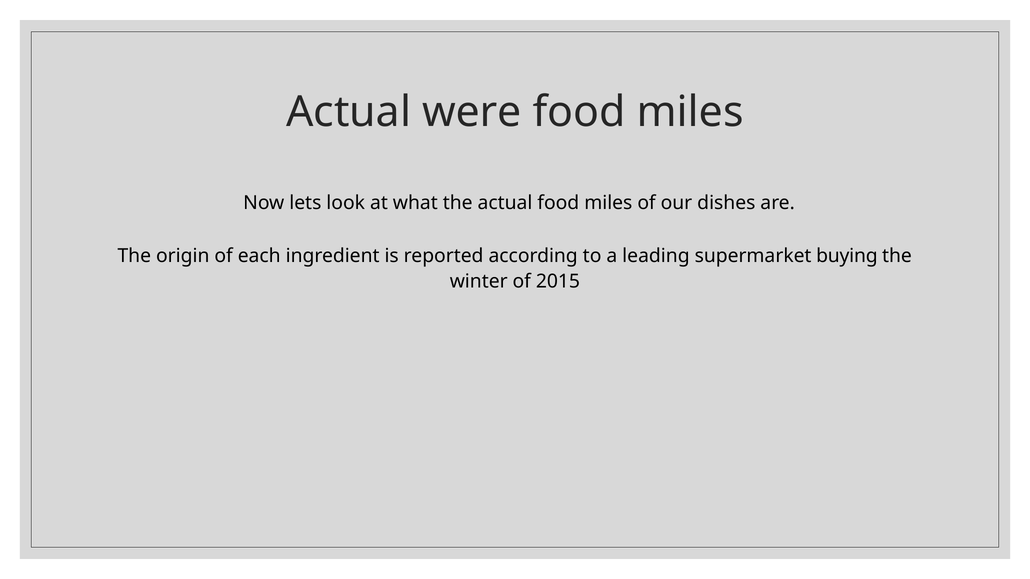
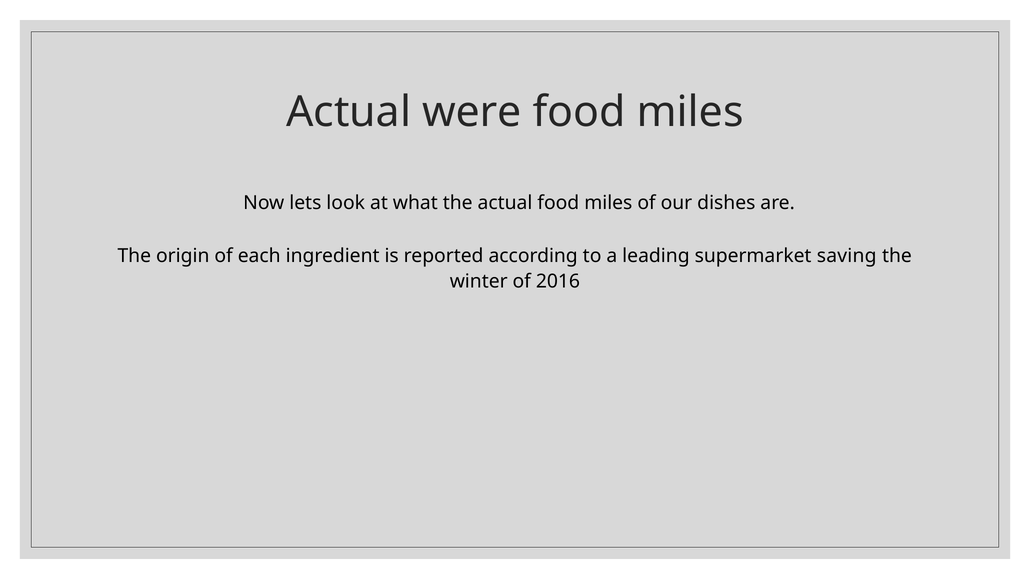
buying: buying -> saving
2015: 2015 -> 2016
